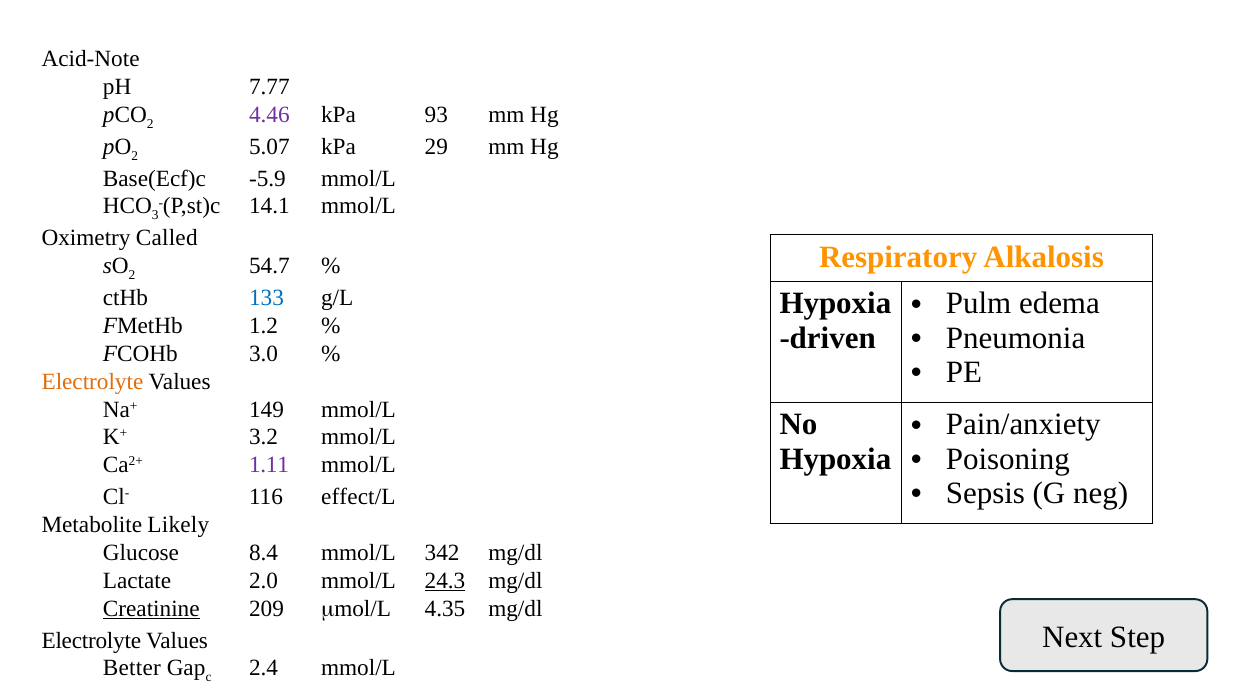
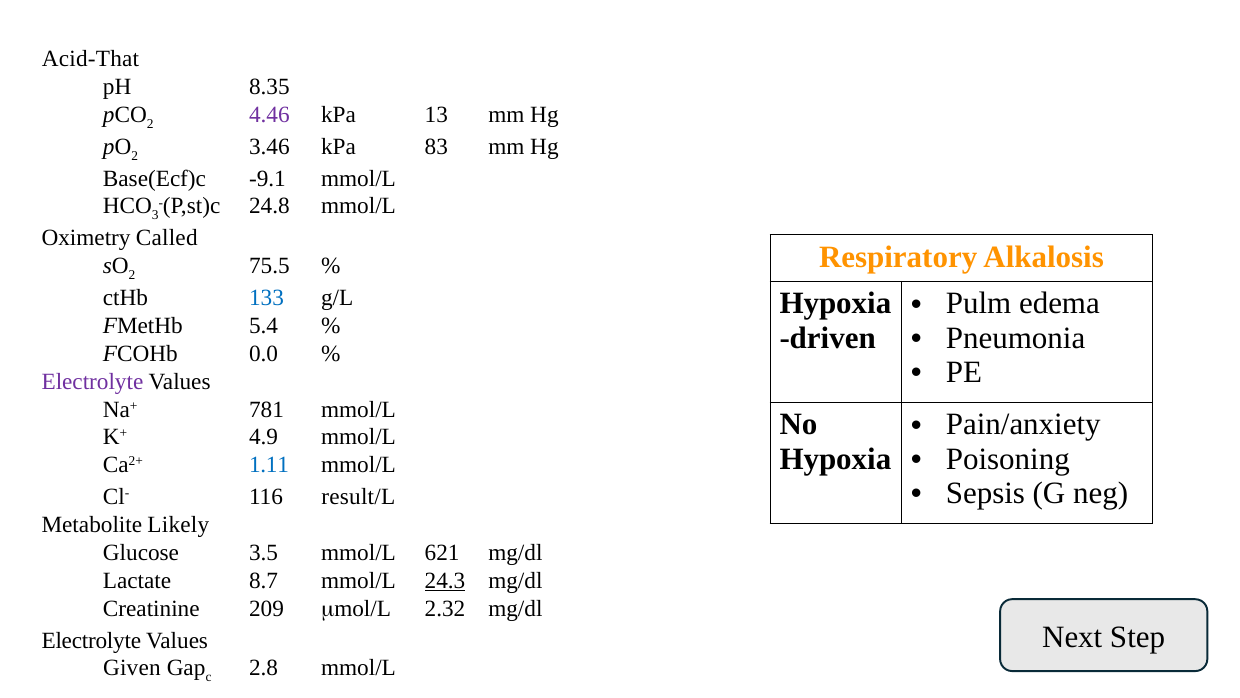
Acid-Note: Acid-Note -> Acid-That
7.77: 7.77 -> 8.35
93: 93 -> 13
5.07: 5.07 -> 3.46
29: 29 -> 83
-5.9: -5.9 -> -9.1
14.1: 14.1 -> 24.8
54.7: 54.7 -> 75.5
1.2: 1.2 -> 5.4
3.0: 3.0 -> 0.0
Electrolyte at (92, 381) colour: orange -> purple
149: 149 -> 781
3.2: 3.2 -> 4.9
1.11 colour: purple -> blue
effect/L: effect/L -> result/L
8.4: 8.4 -> 3.5
342: 342 -> 621
2.0: 2.0 -> 8.7
Creatinine underline: present -> none
4.35: 4.35 -> 2.32
Better: Better -> Given
2.4: 2.4 -> 2.8
